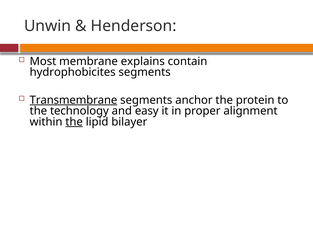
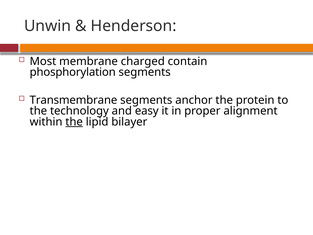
explains: explains -> charged
hydrophobicites: hydrophobicites -> phosphorylation
Transmembrane underline: present -> none
